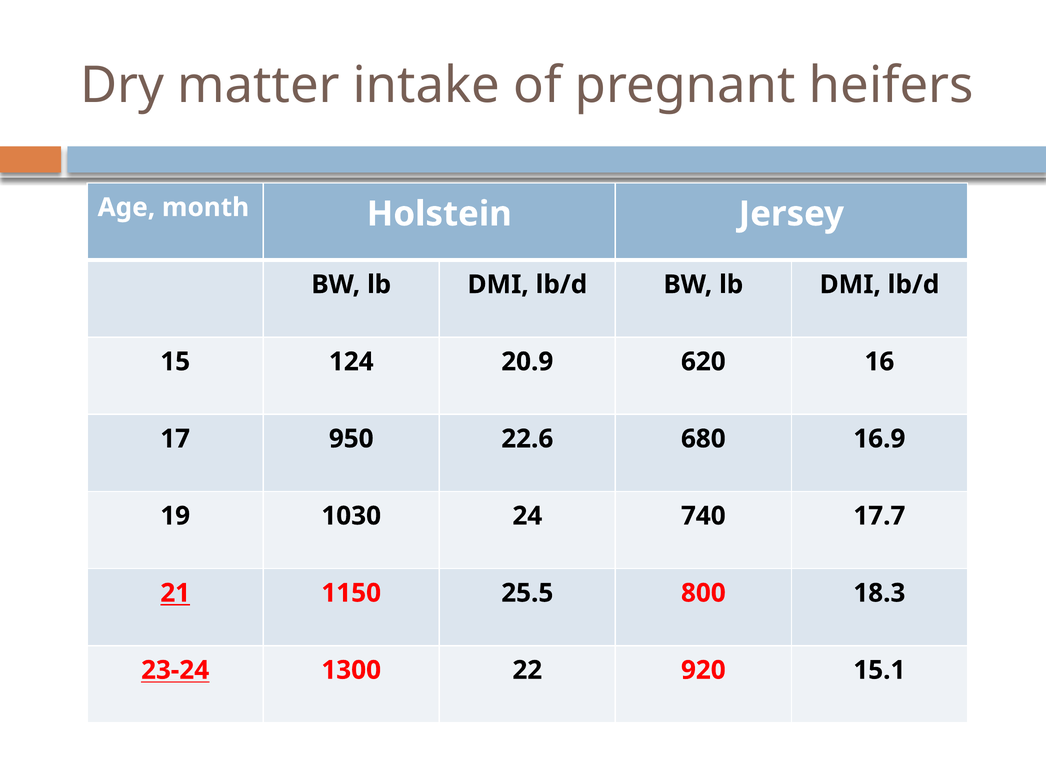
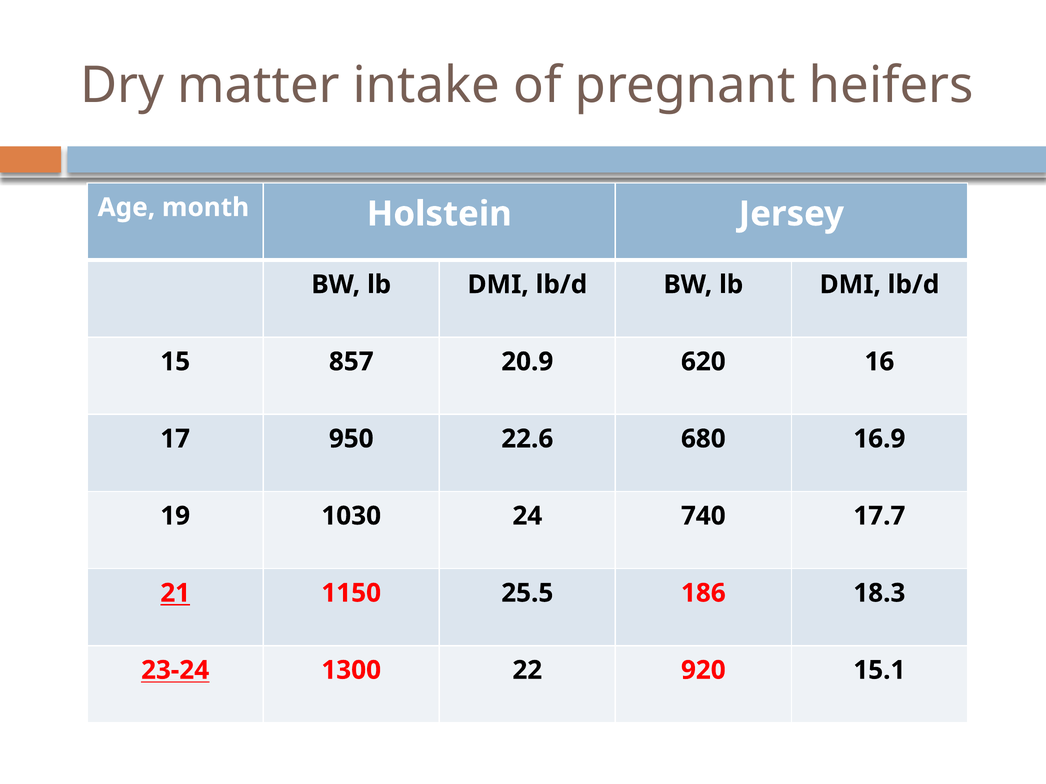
124: 124 -> 857
800: 800 -> 186
